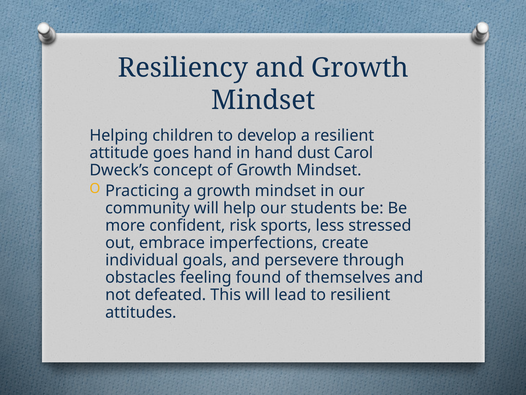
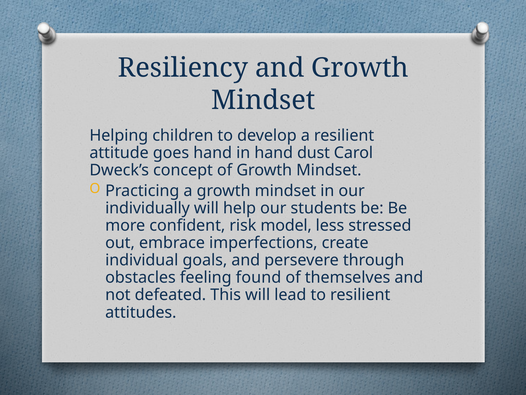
community: community -> individually
sports: sports -> model
